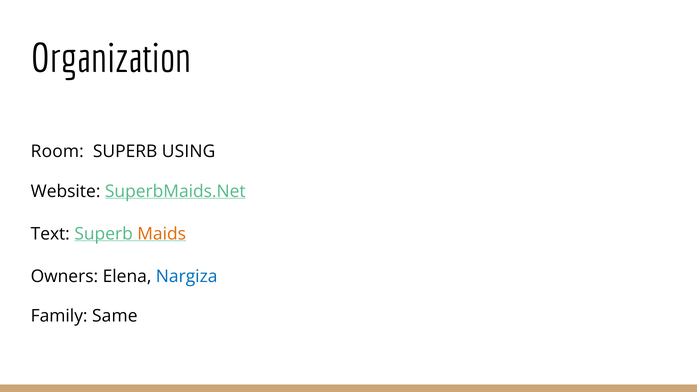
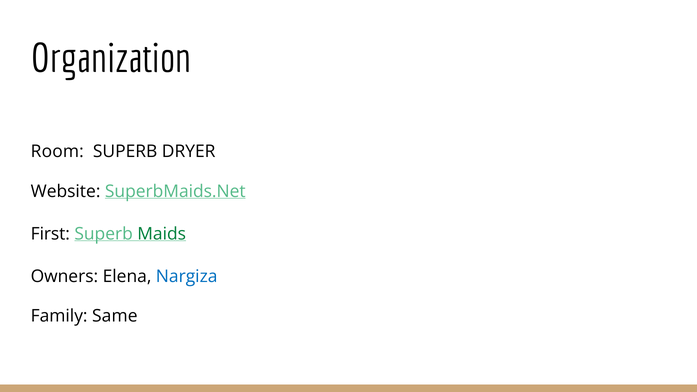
USING: USING -> DRYER
Text: Text -> First
Maids colour: orange -> green
